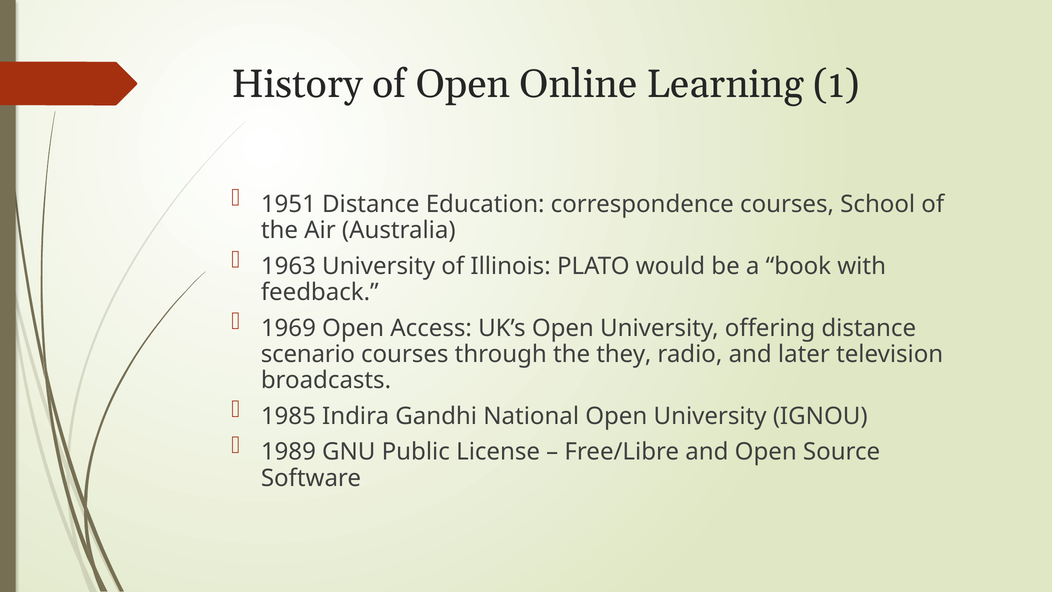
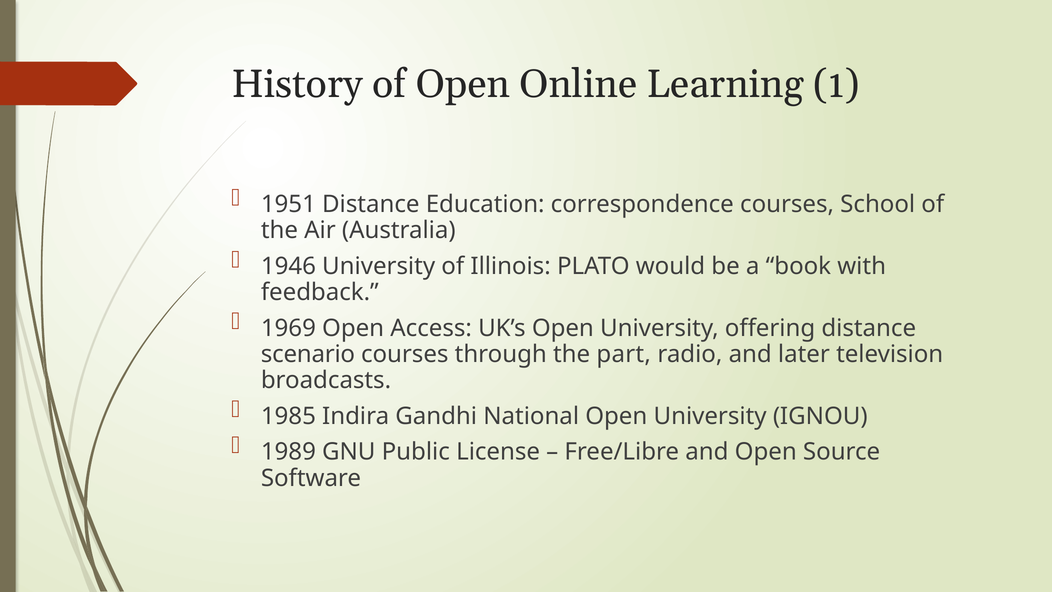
1963: 1963 -> 1946
they: they -> part
